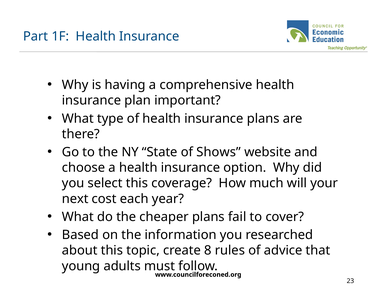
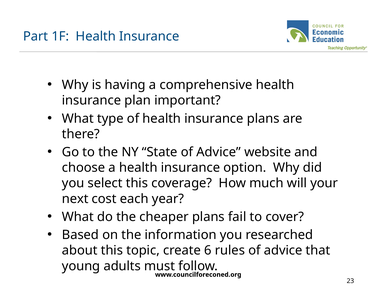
State of Shows: Shows -> Advice
8: 8 -> 6
